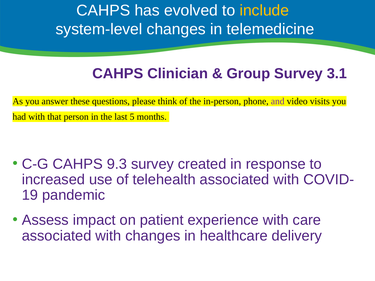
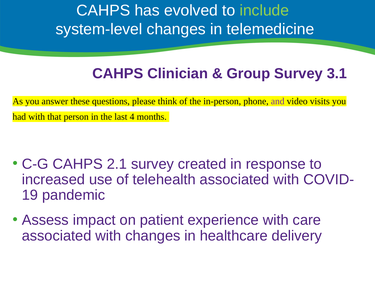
include colour: yellow -> light green
5: 5 -> 4
9.3: 9.3 -> 2.1
